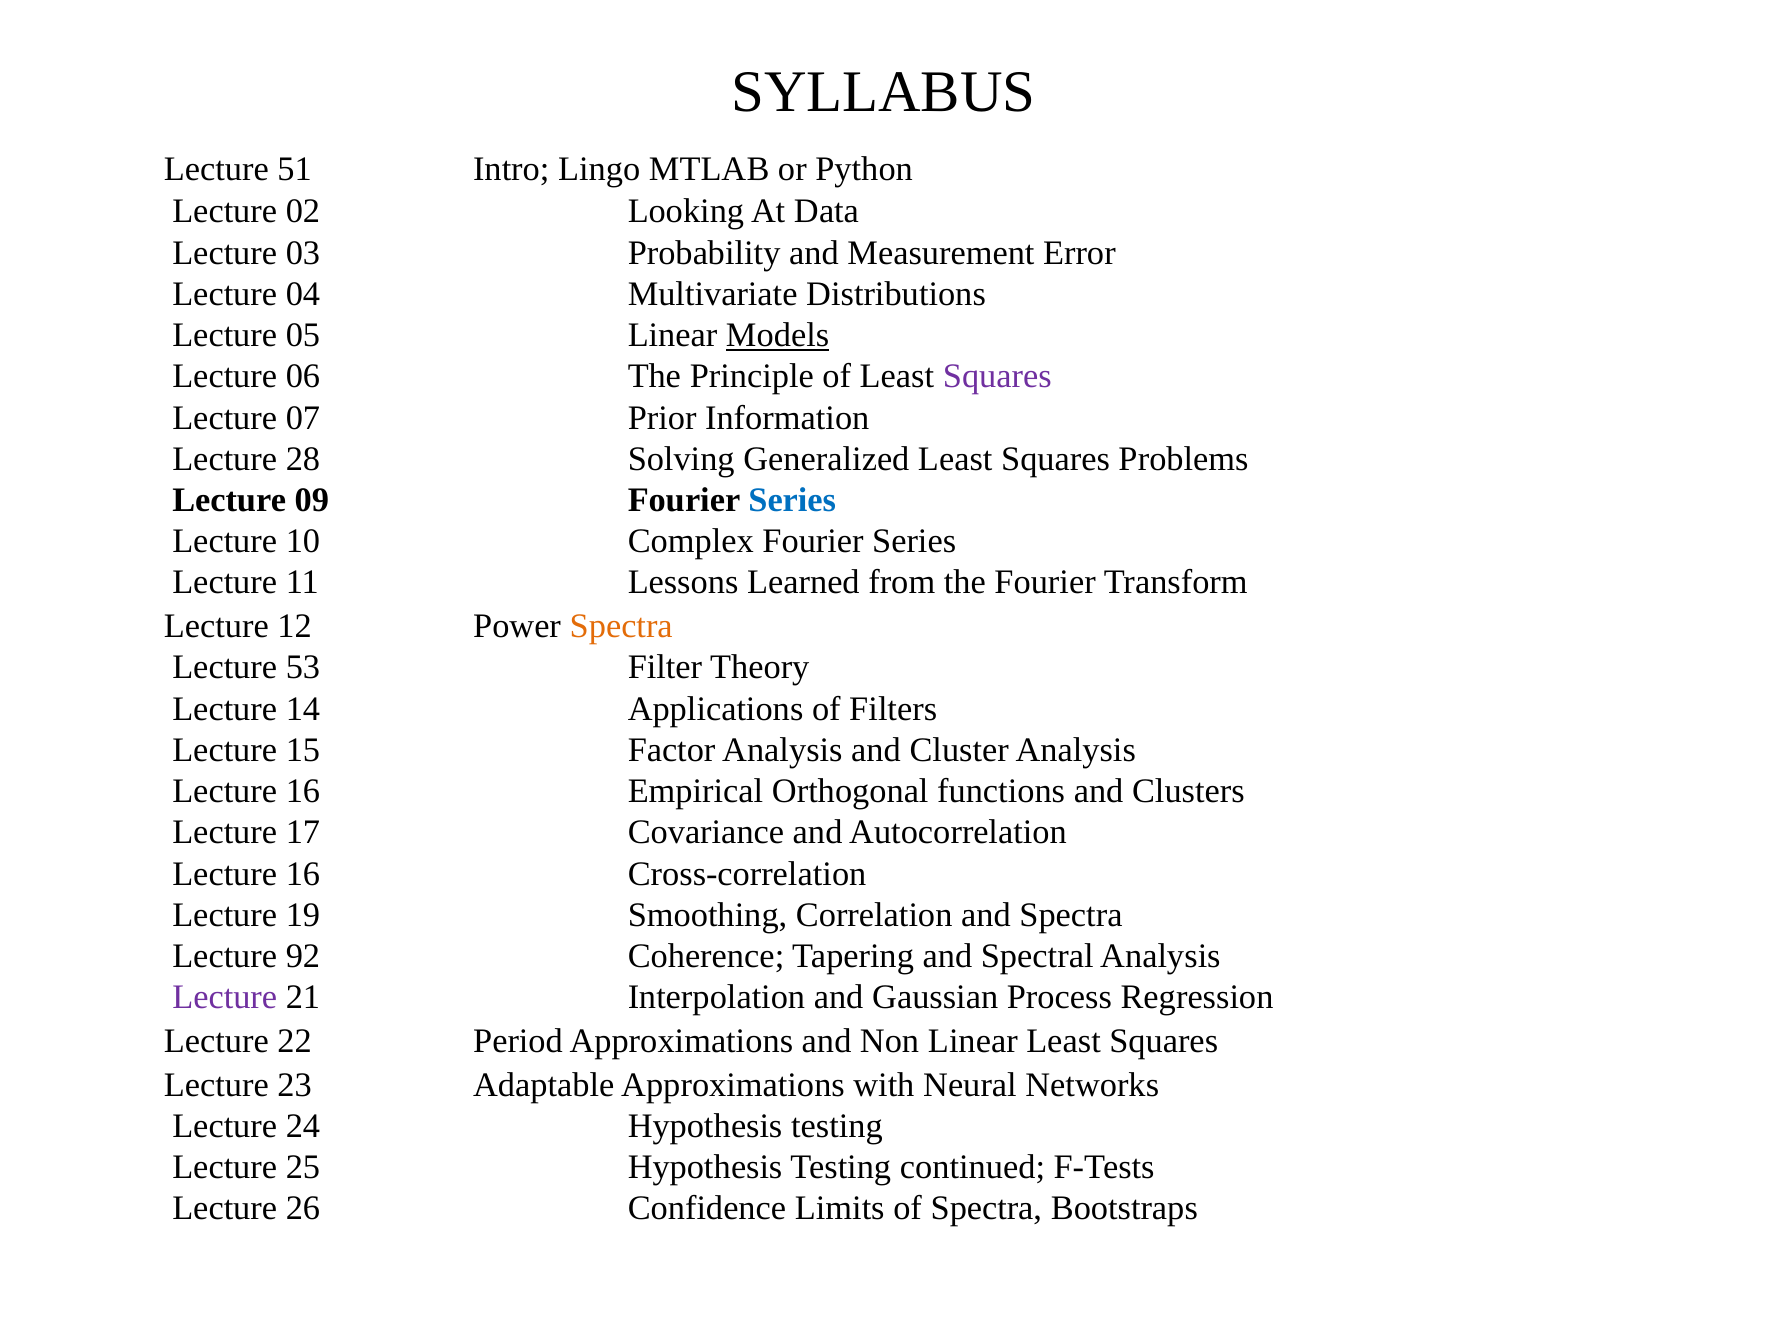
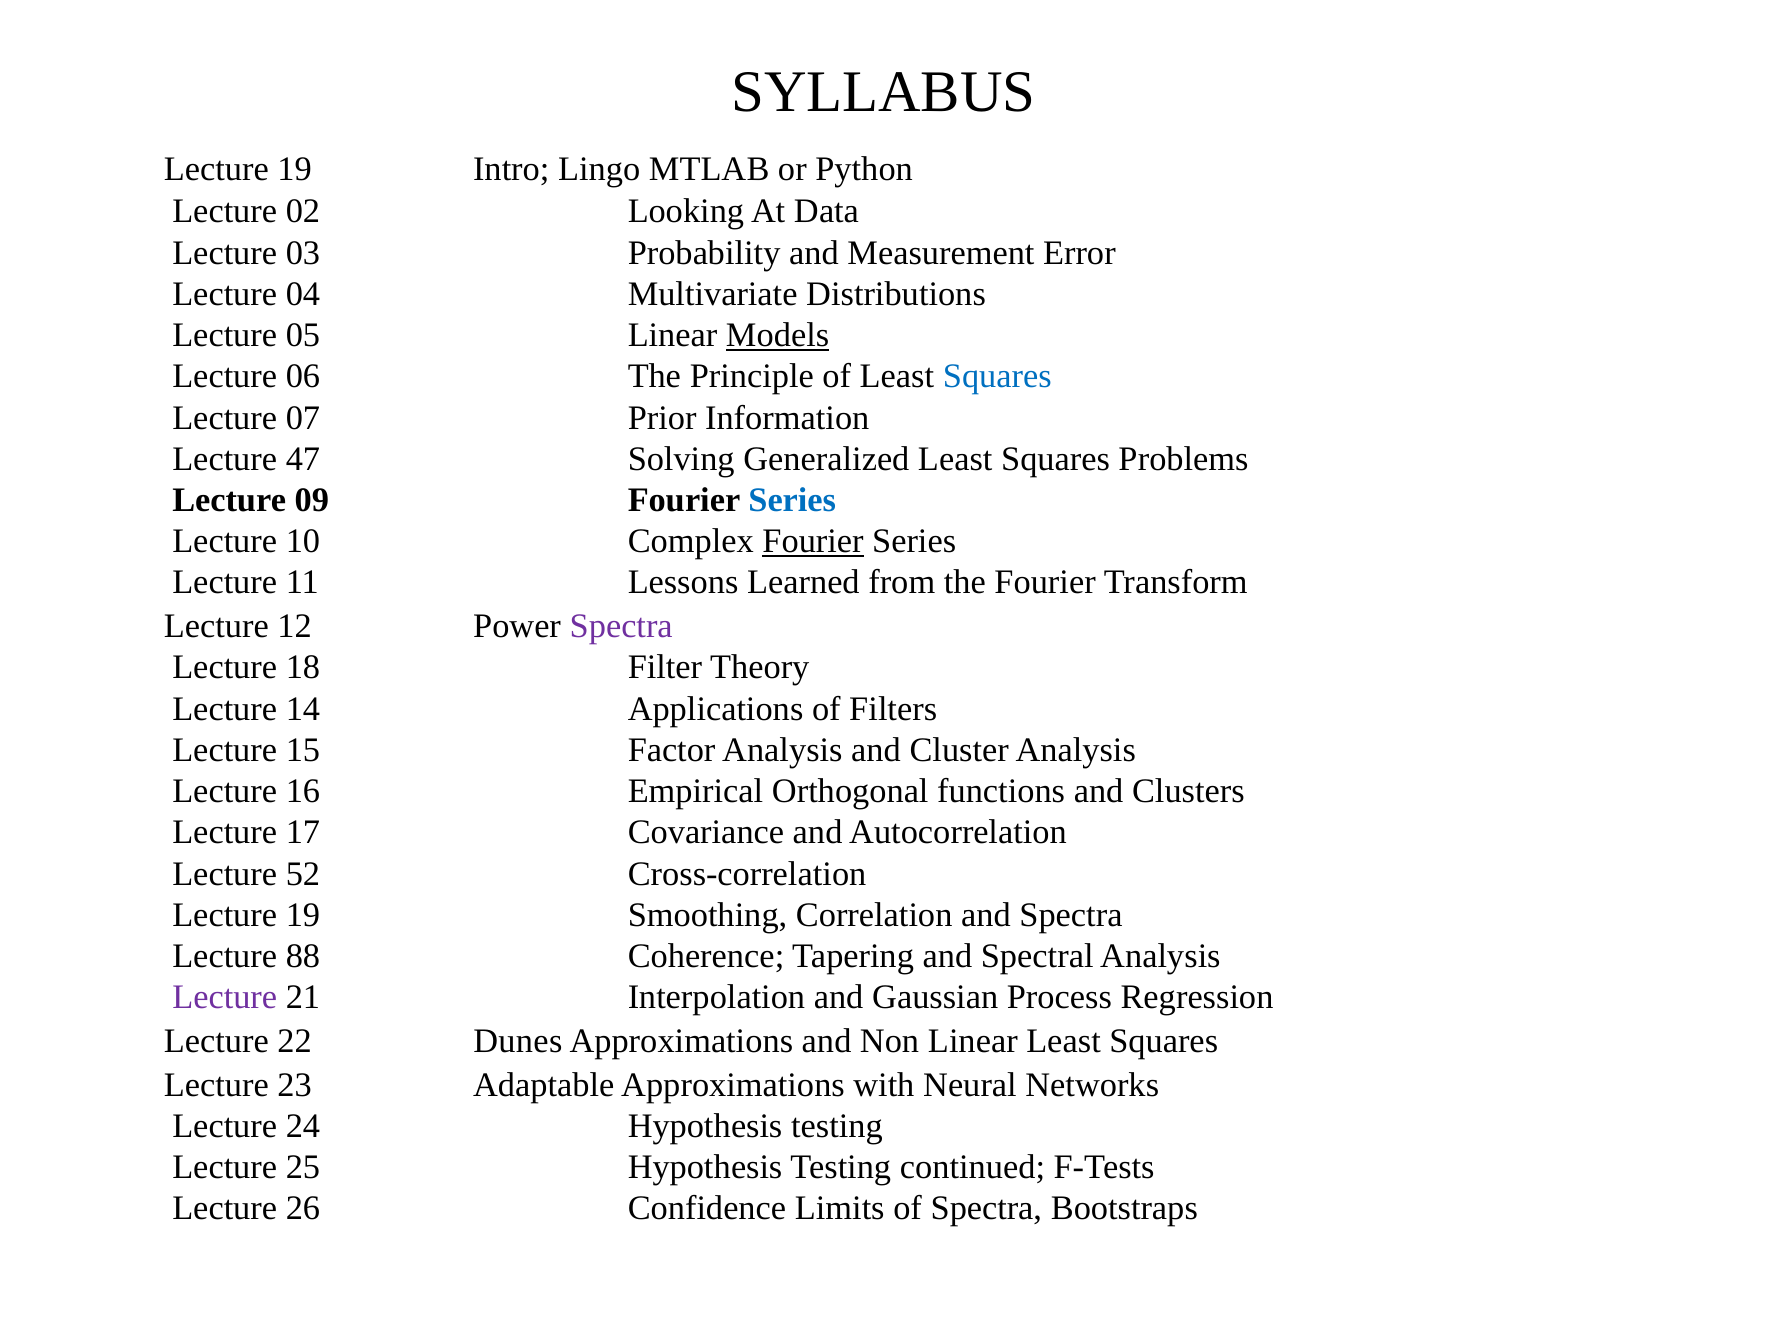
51 at (295, 169): 51 -> 19
Squares at (997, 376) colour: purple -> blue
28: 28 -> 47
Fourier at (813, 542) underline: none -> present
Spectra at (621, 626) colour: orange -> purple
53: 53 -> 18
16 at (303, 874): 16 -> 52
92: 92 -> 88
Period: Period -> Dunes
